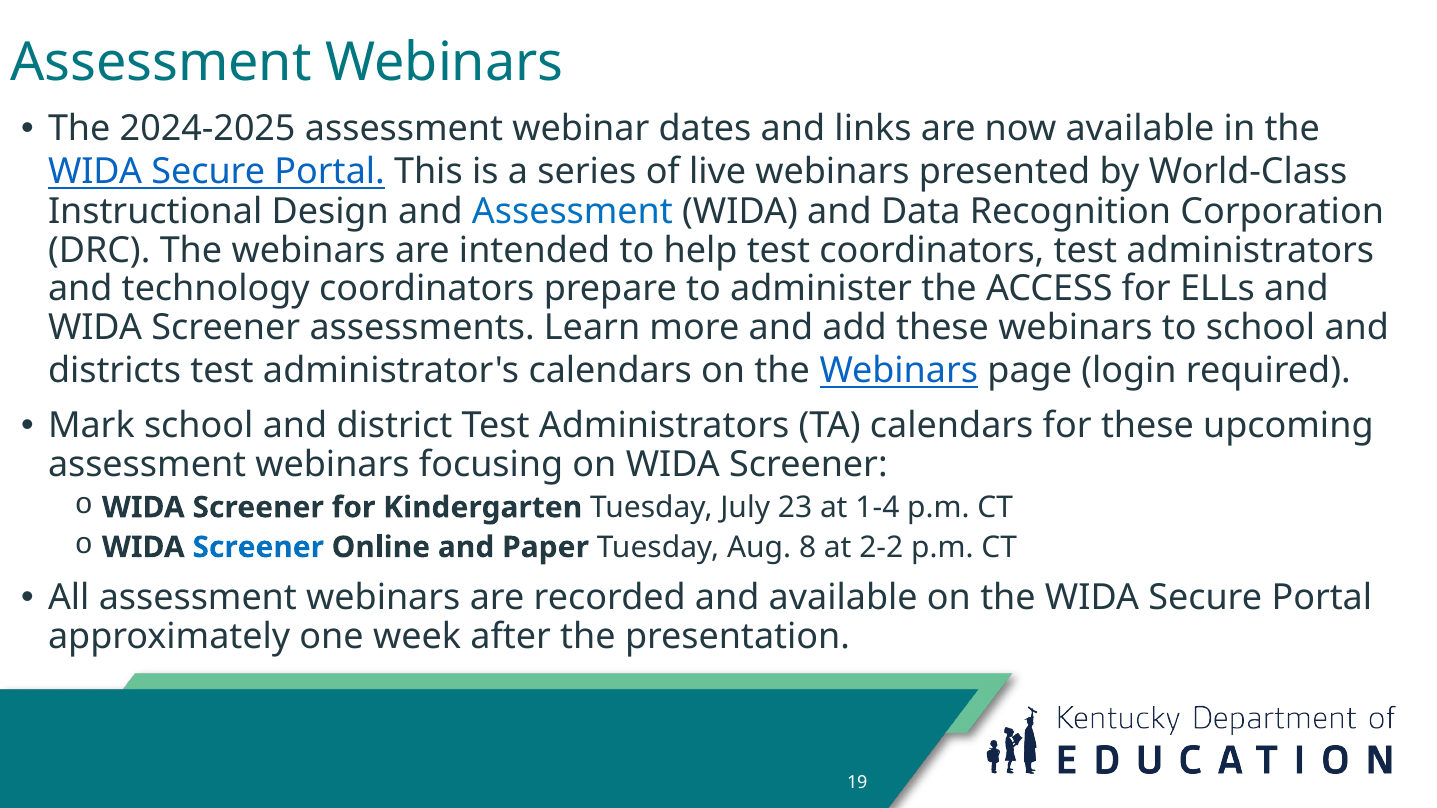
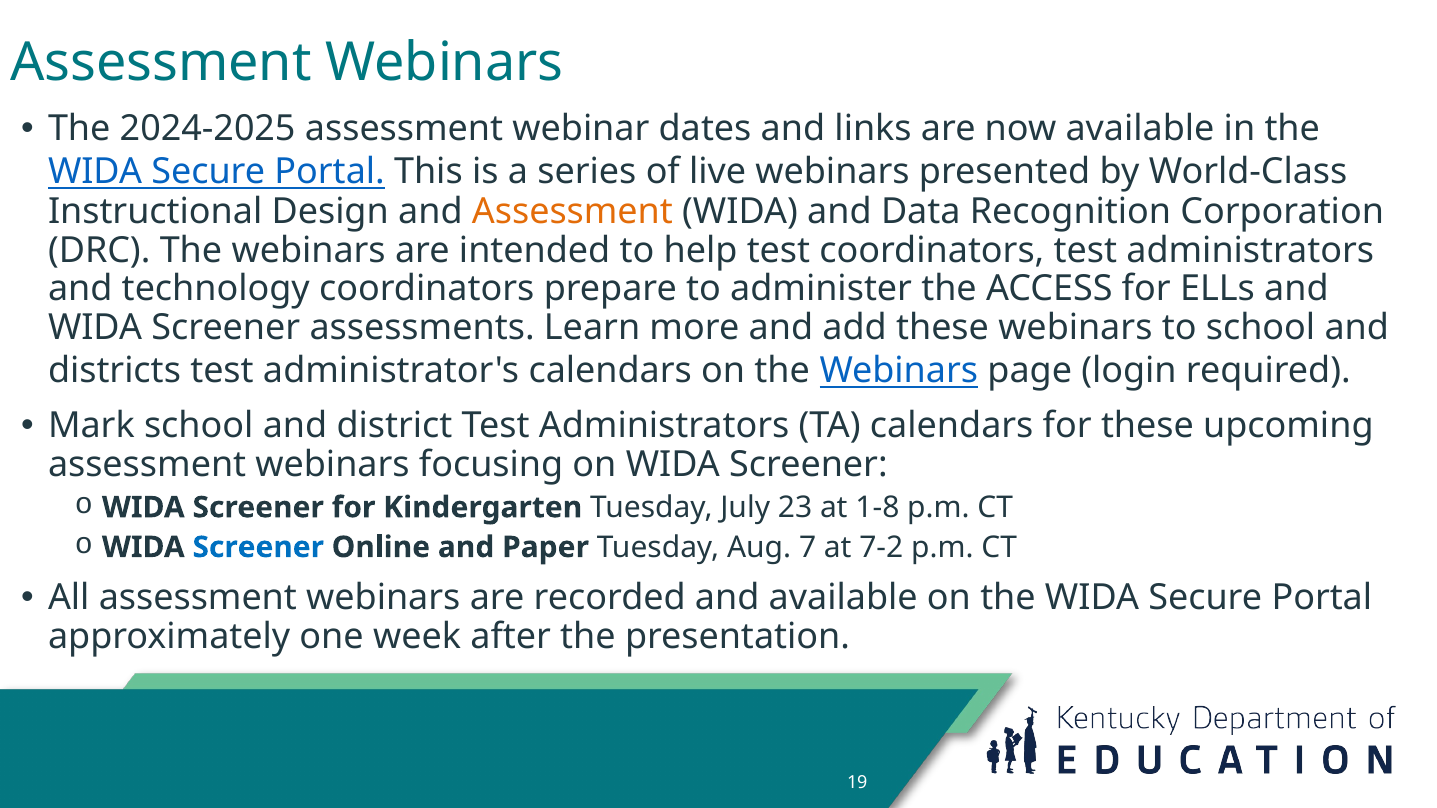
Assessment at (572, 212) colour: blue -> orange
1-4: 1-4 -> 1-8
8: 8 -> 7
2-2: 2-2 -> 7-2
